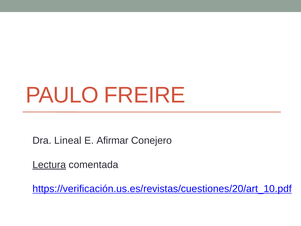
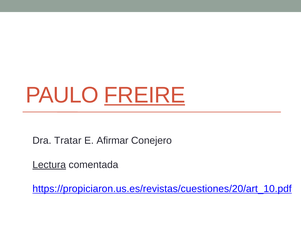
FREIRE underline: none -> present
Lineal: Lineal -> Tratar
https://verificación.us.es/revistas/cuestiones/20/art_10.pdf: https://verificación.us.es/revistas/cuestiones/20/art_10.pdf -> https://propiciaron.us.es/revistas/cuestiones/20/art_10.pdf
